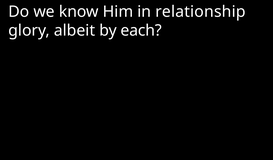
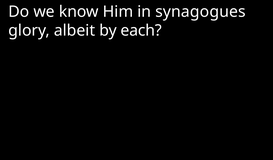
relationship: relationship -> synagogues
